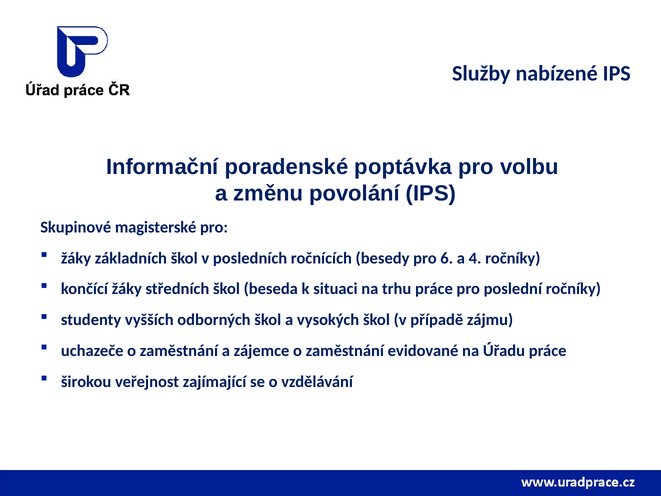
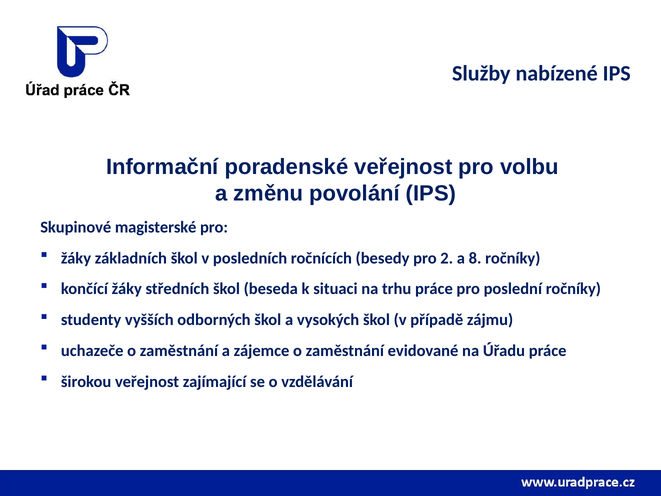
poradenské poptávka: poptávka -> veřejnost
6: 6 -> 2
4: 4 -> 8
